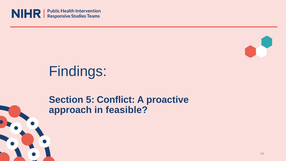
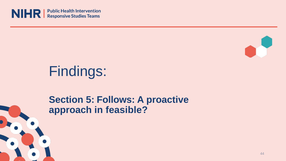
Conflict: Conflict -> Follows
